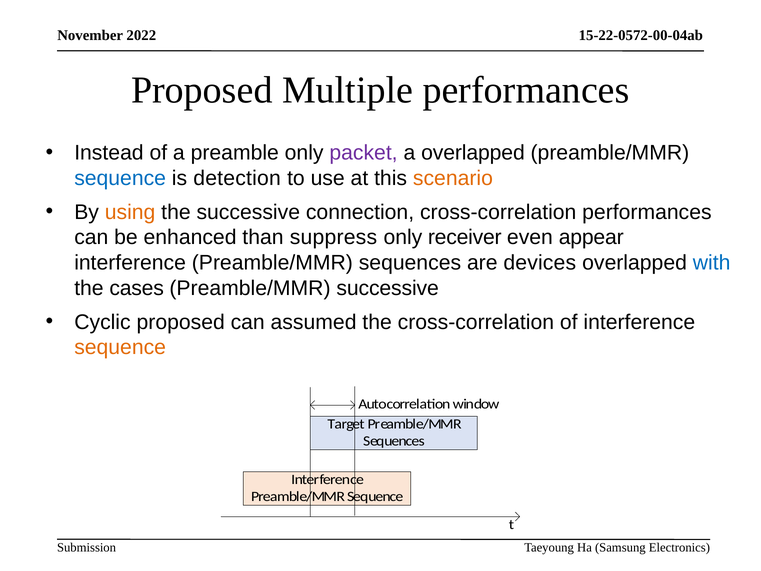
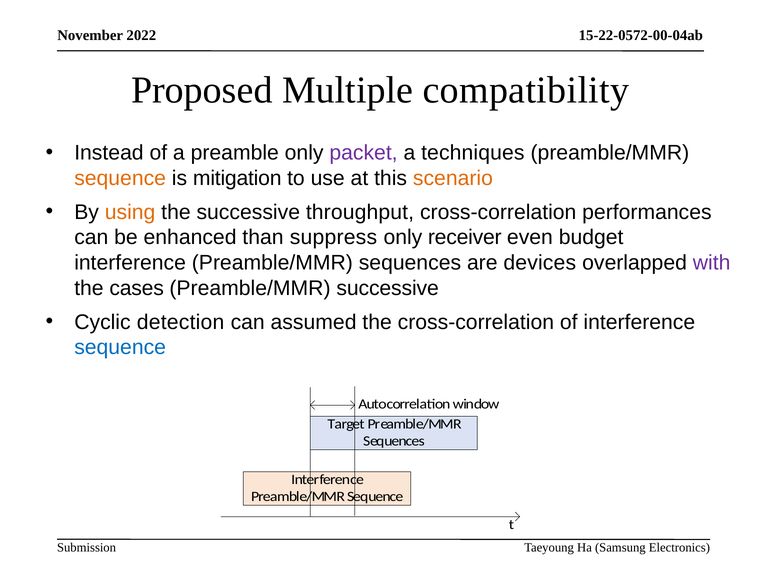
Multiple performances: performances -> compatibility
a overlapped: overlapped -> techniques
sequence at (120, 178) colour: blue -> orange
detection: detection -> mitigation
connection: connection -> throughput
appear: appear -> budget
with colour: blue -> purple
Cyclic proposed: proposed -> detection
sequence at (120, 347) colour: orange -> blue
